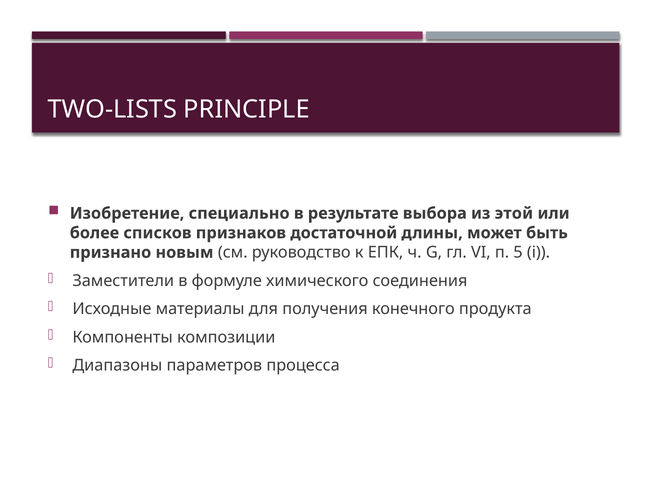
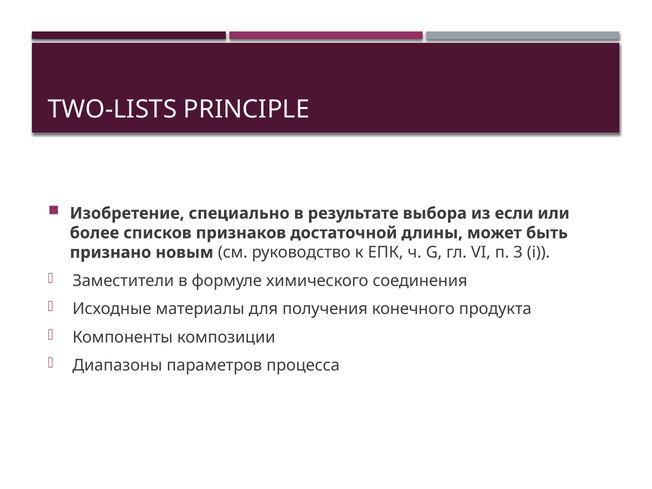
этой: этой -> если
5: 5 -> 3
